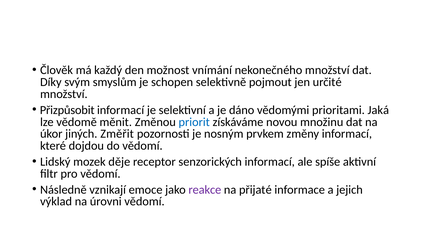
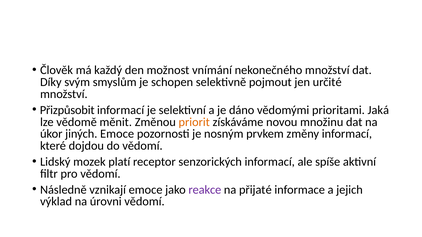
priorit colour: blue -> orange
jiných Změřit: Změřit -> Emoce
děje: děje -> platí
